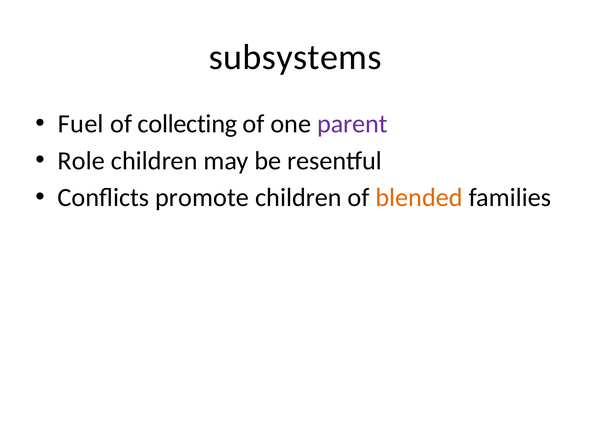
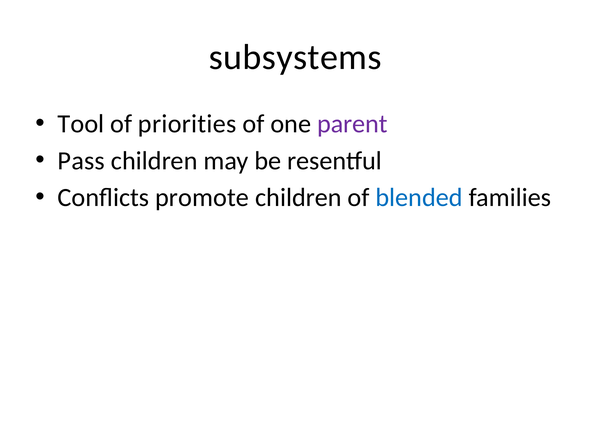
Fuel: Fuel -> Tool
collecting: collecting -> priorities
Role: Role -> Pass
blended colour: orange -> blue
